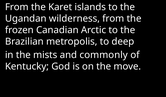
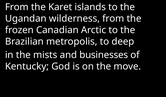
commonly: commonly -> businesses
